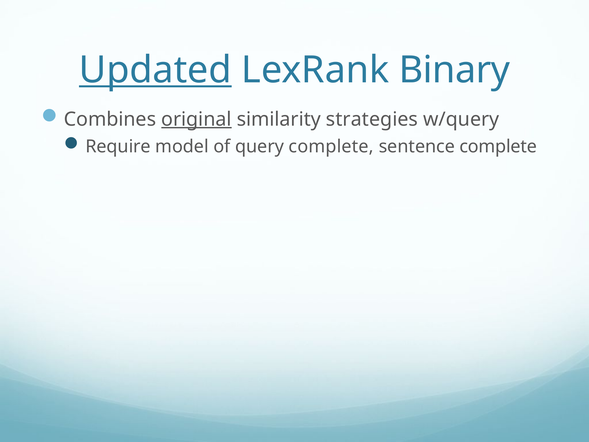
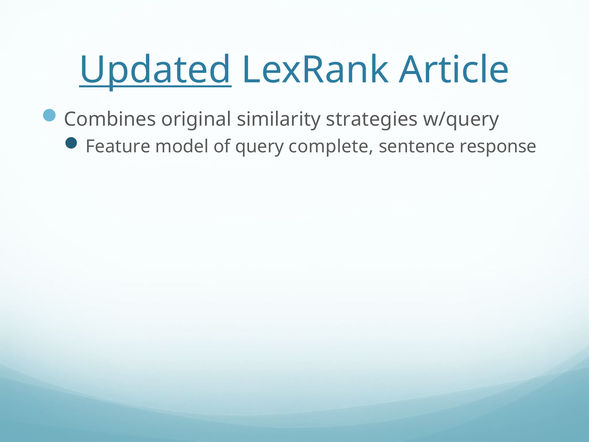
Binary: Binary -> Article
original underline: present -> none
Require: Require -> Feature
sentence complete: complete -> response
